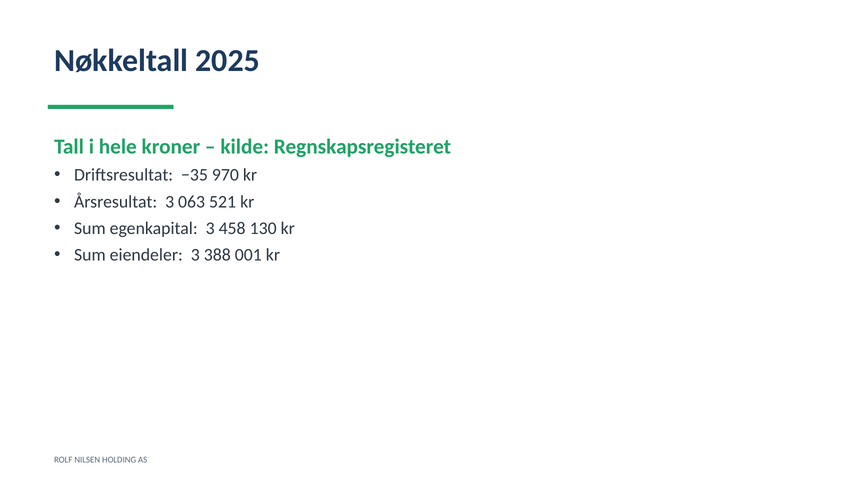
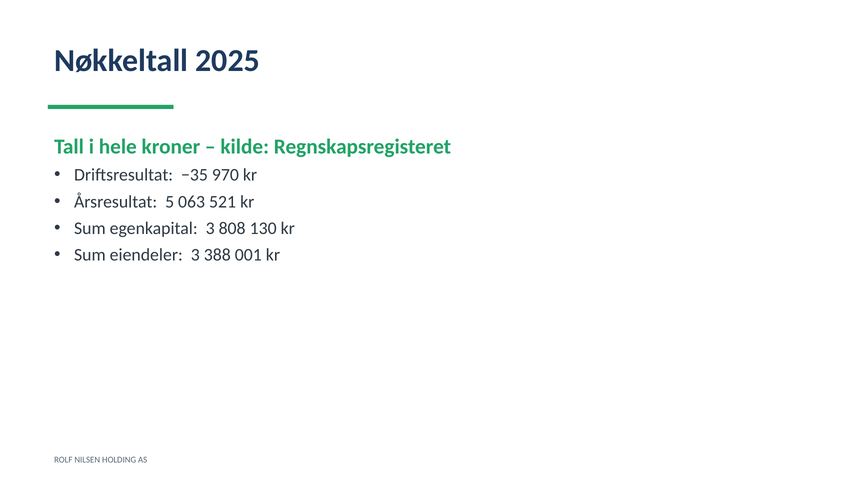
Årsresultat 3: 3 -> 5
458: 458 -> 808
